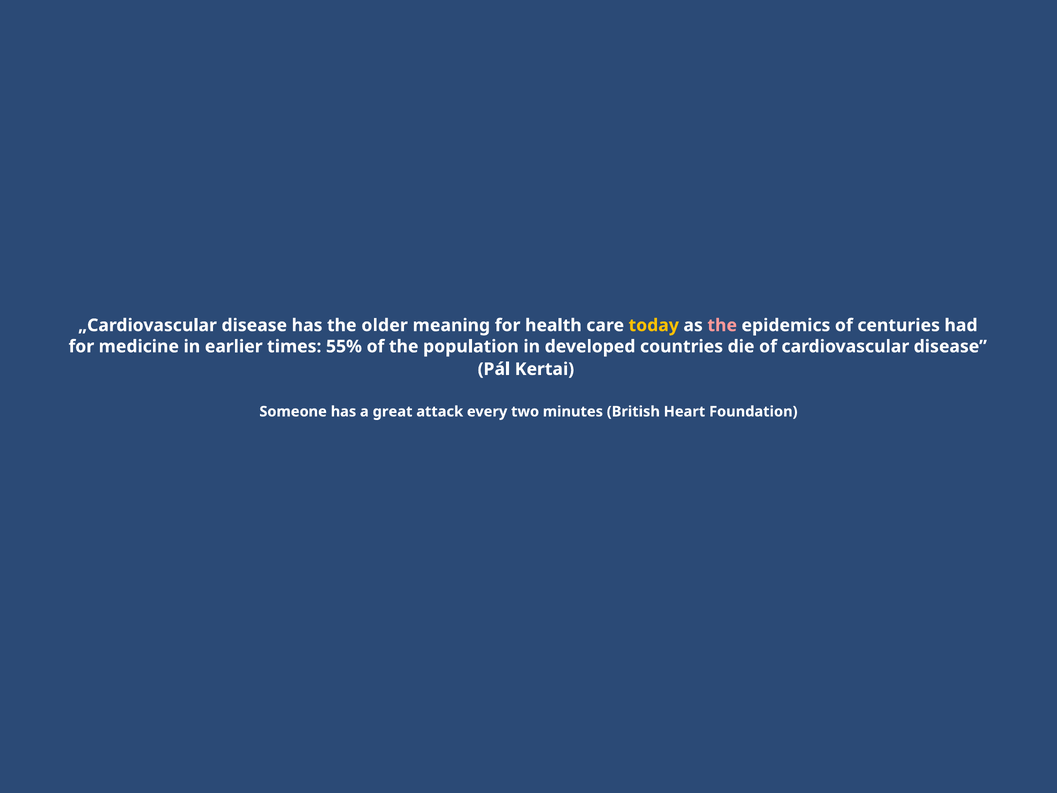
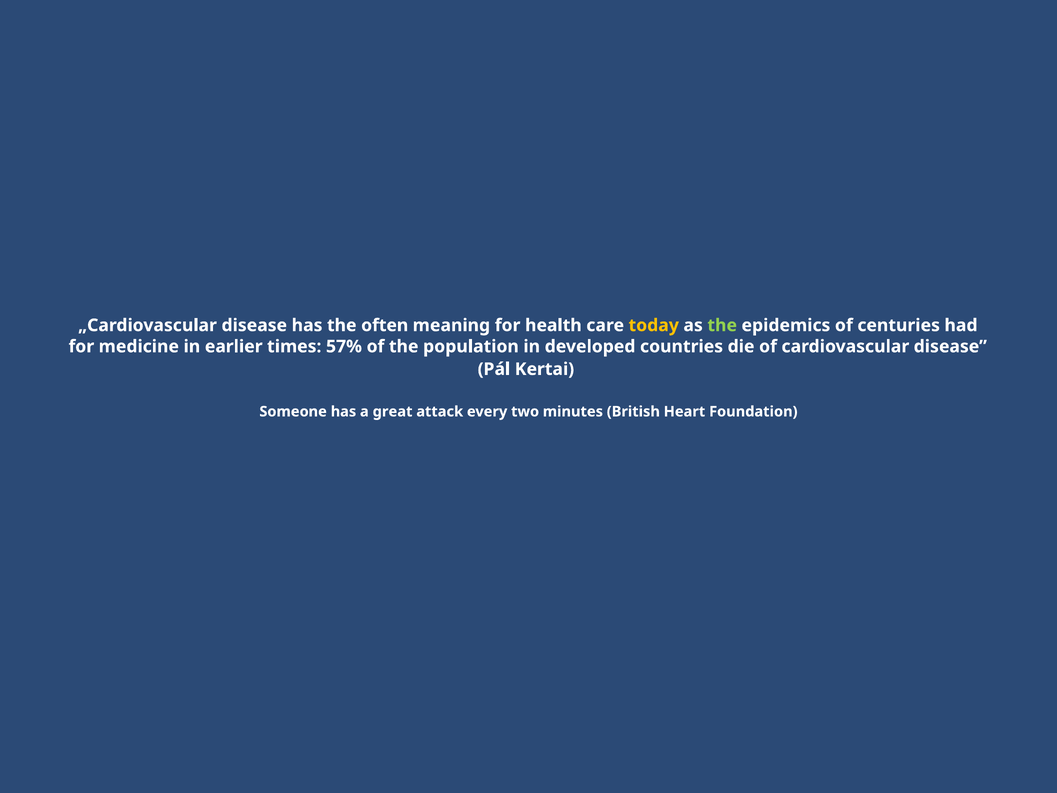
older: older -> often
the at (722, 325) colour: pink -> light green
55%: 55% -> 57%
